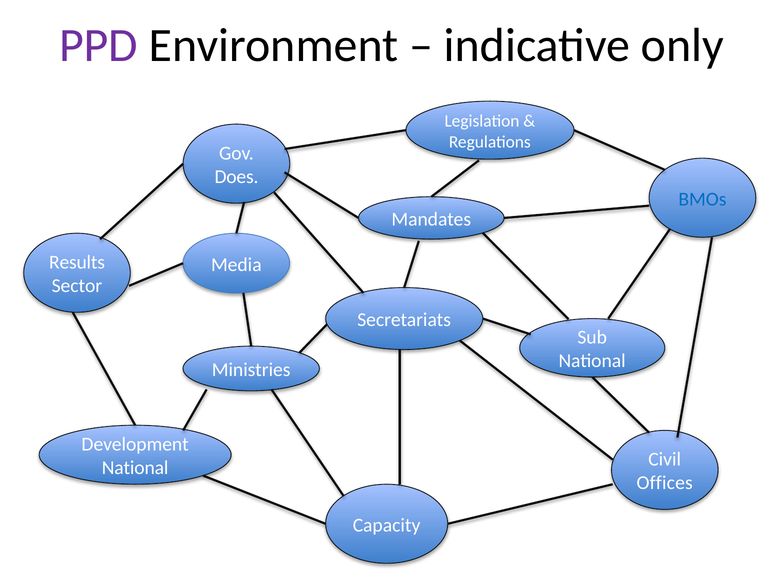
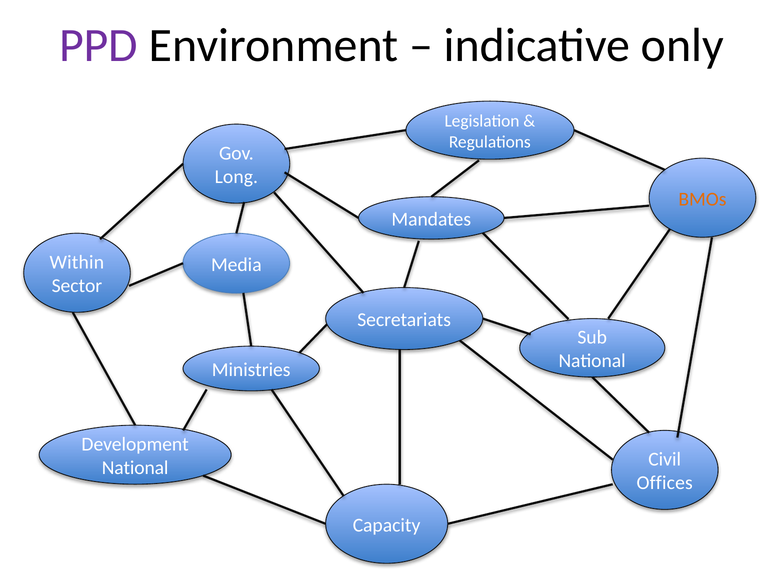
Does: Does -> Long
BMOs colour: blue -> orange
Results: Results -> Within
